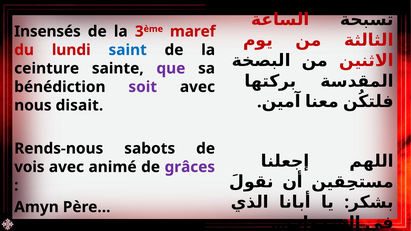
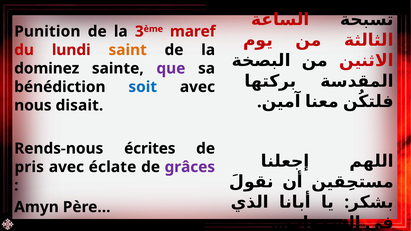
Insensés: Insensés -> Punition
saint colour: blue -> orange
ceinture: ceinture -> dominez
soit colour: purple -> blue
sabots: sabots -> écrites
vois: vois -> pris
animé: animé -> éclate
